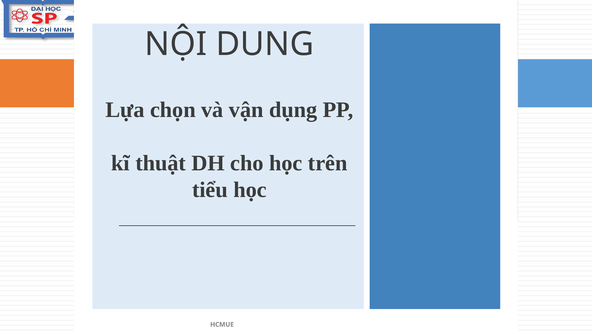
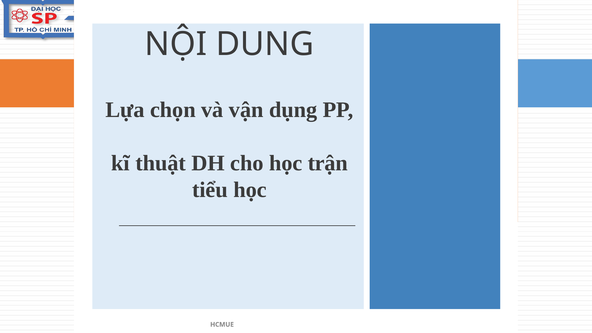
trên: trên -> trận
